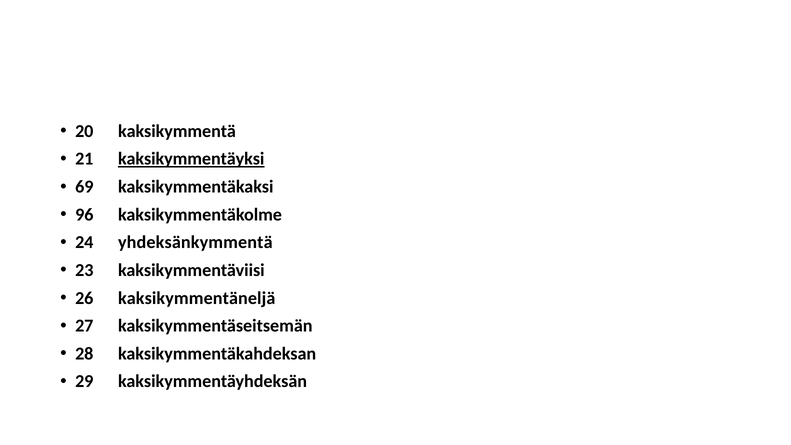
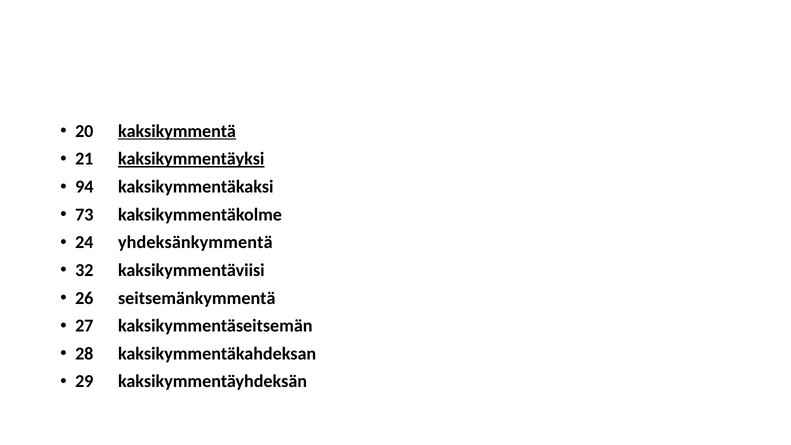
kaksikymmentä underline: none -> present
69: 69 -> 94
96: 96 -> 73
23: 23 -> 32
kaksikymmentäneljä: kaksikymmentäneljä -> seitsemänkymmentä
